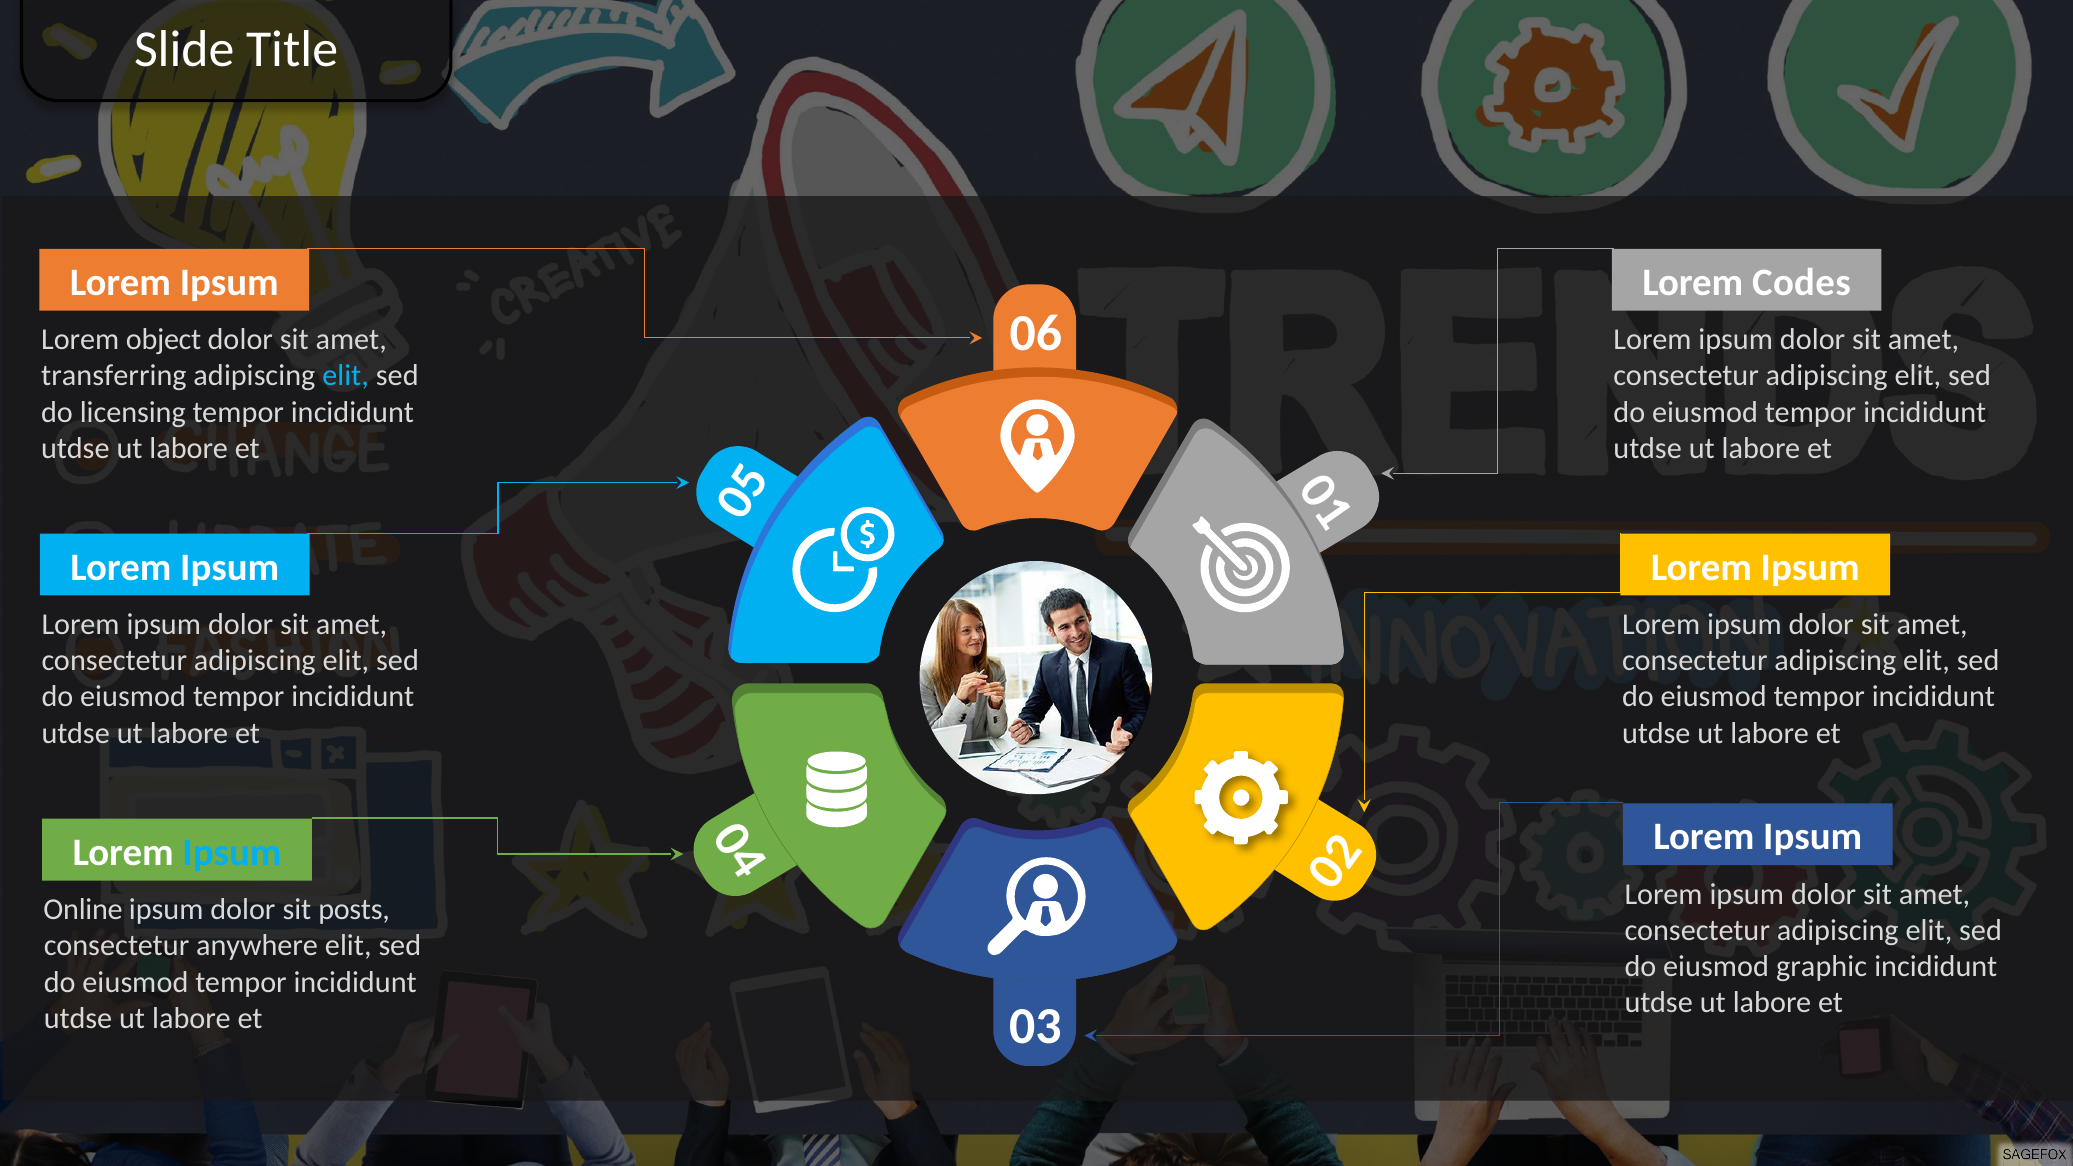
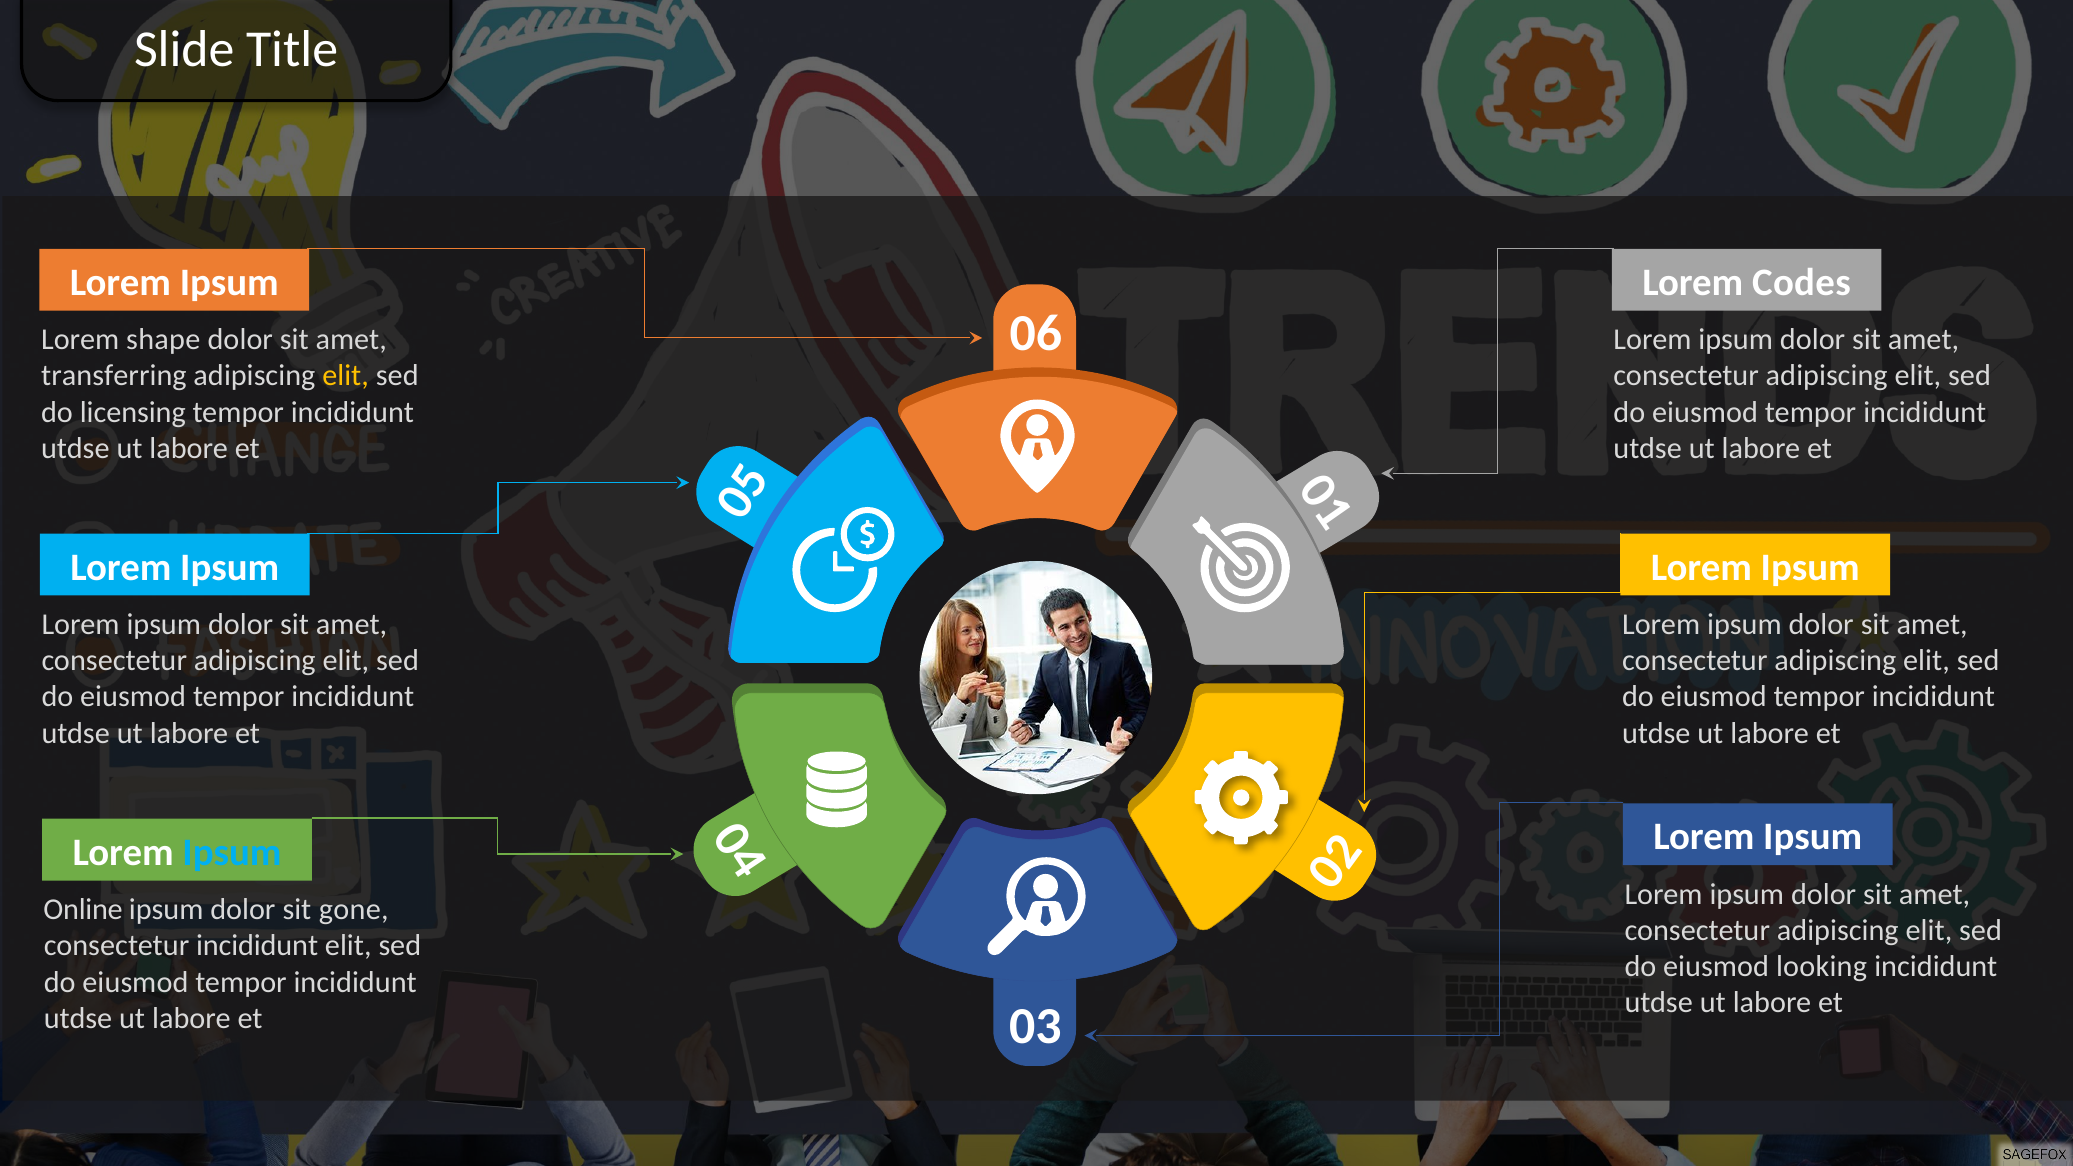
object: object -> shape
elit at (346, 376) colour: light blue -> yellow
posts: posts -> gone
consectetur anywhere: anywhere -> incididunt
graphic: graphic -> looking
